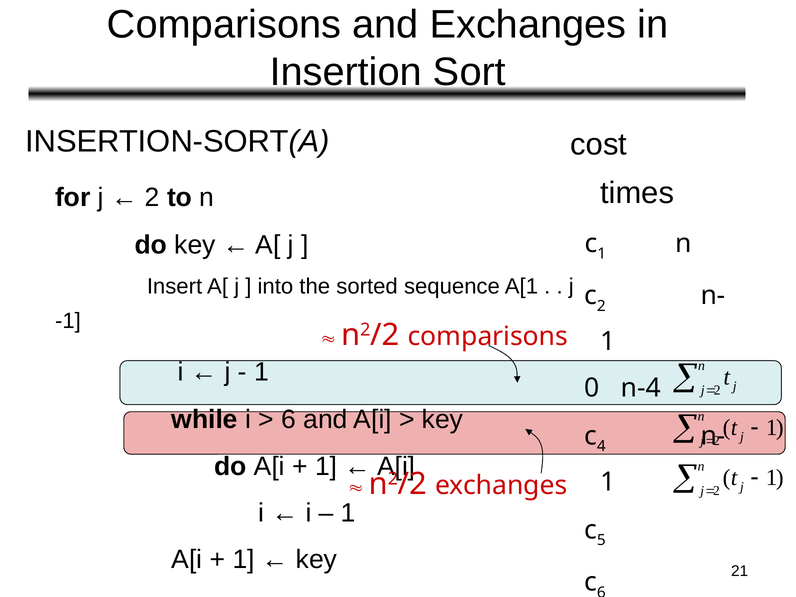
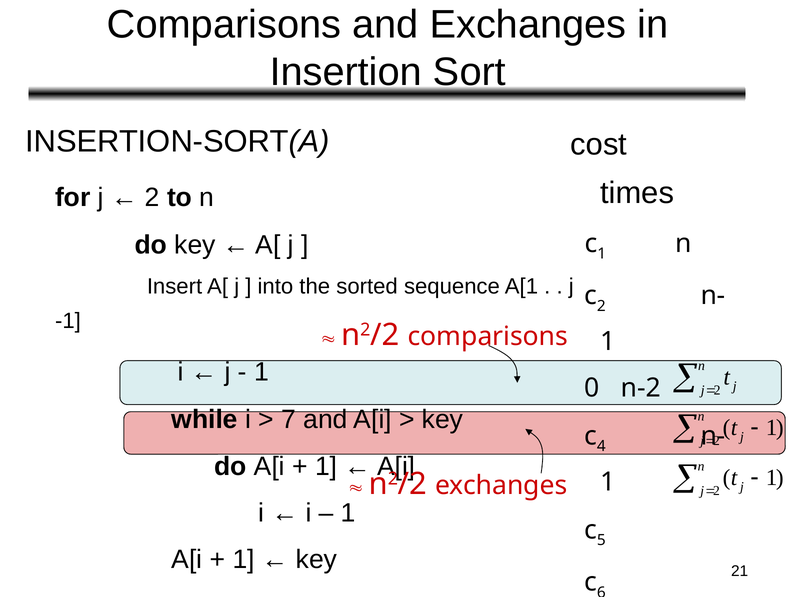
n-4: n-4 -> n-2
6 at (289, 420): 6 -> 7
